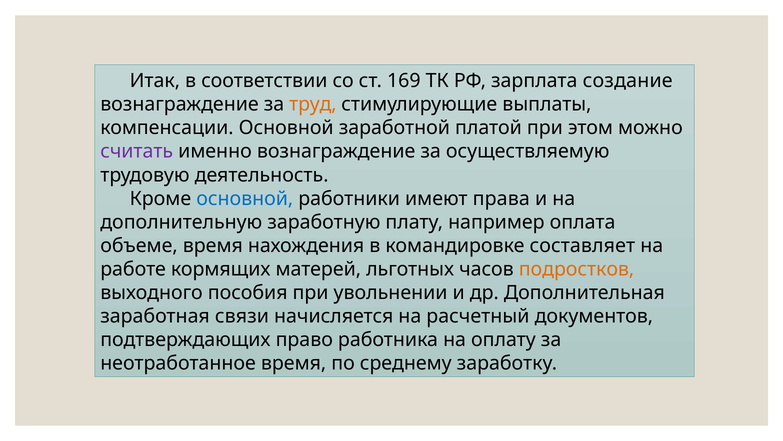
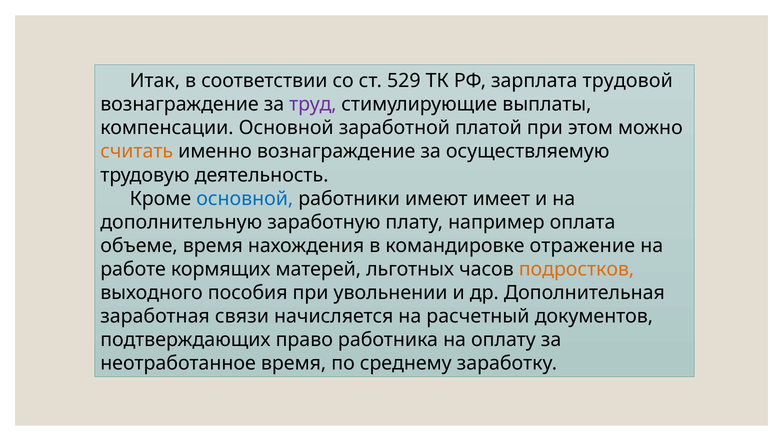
169: 169 -> 529
создание: создание -> трудовой
труд colour: orange -> purple
считать colour: purple -> orange
права: права -> имеет
составляет: составляет -> отражение
